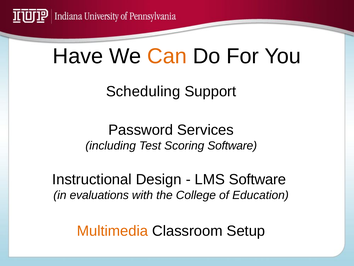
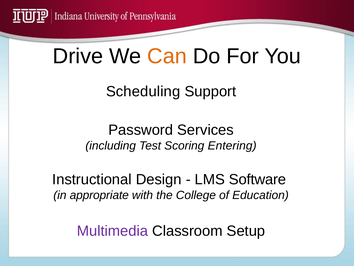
Have: Have -> Drive
Scoring Software: Software -> Entering
evaluations: evaluations -> appropriate
Multimedia colour: orange -> purple
